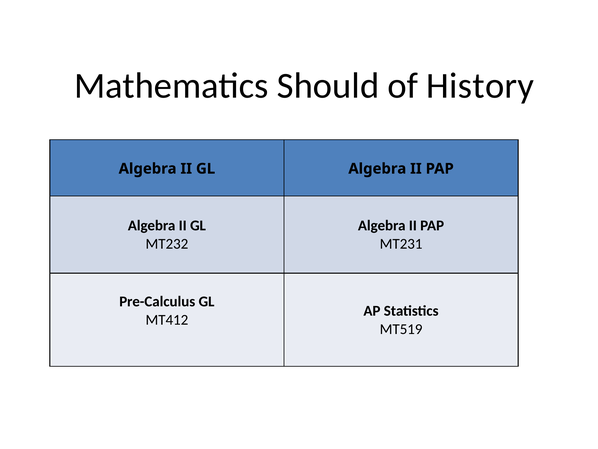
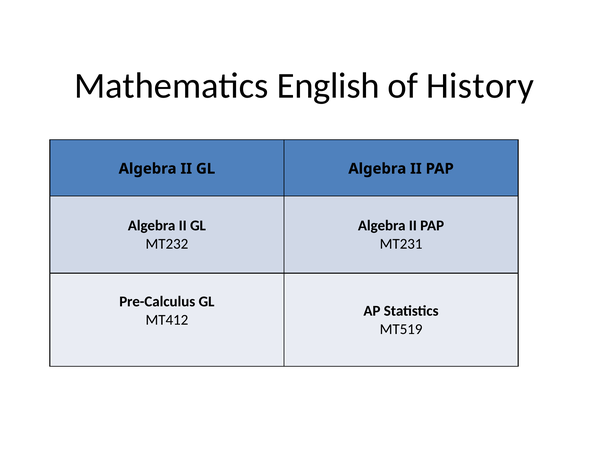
Should: Should -> English
